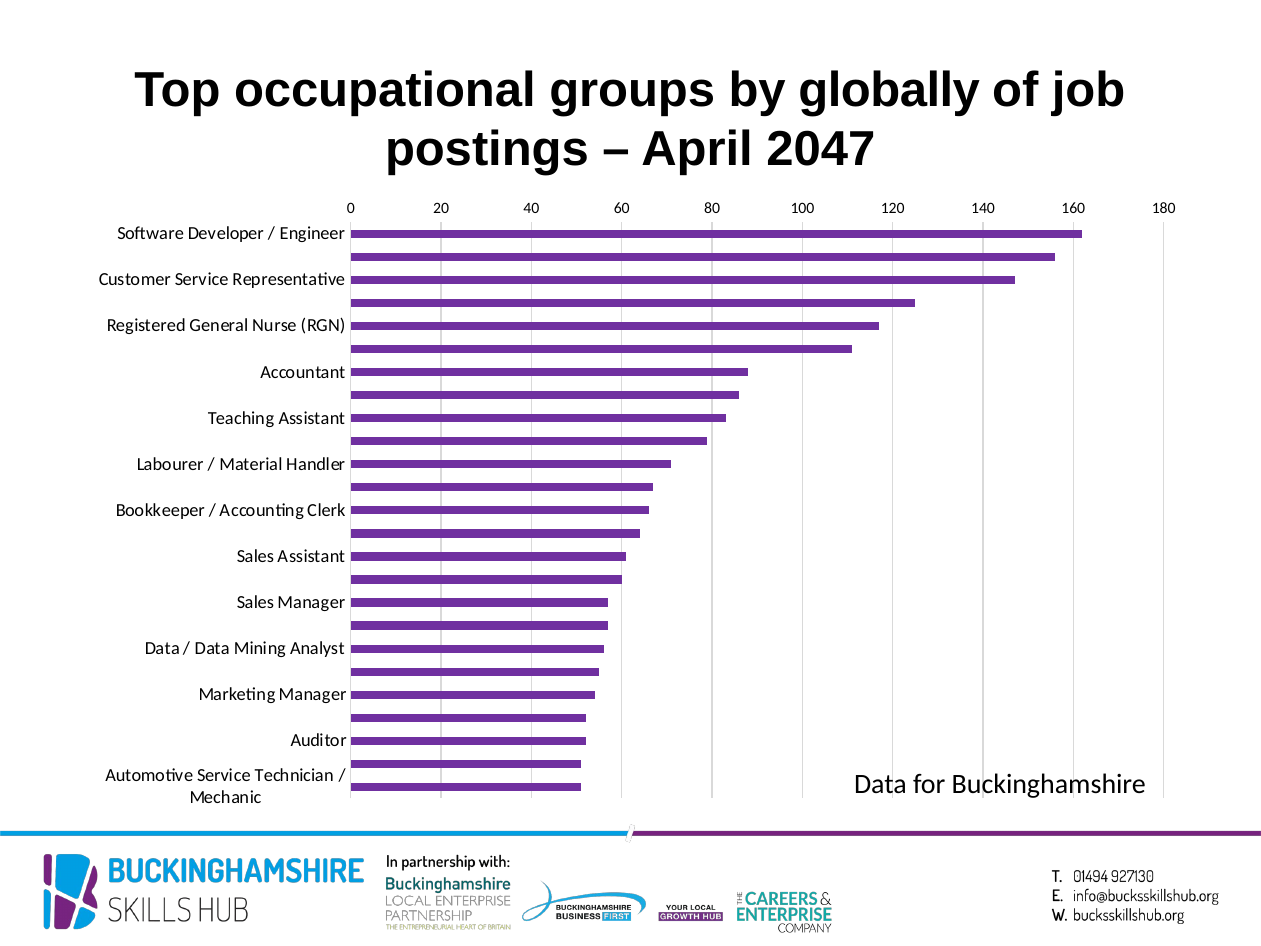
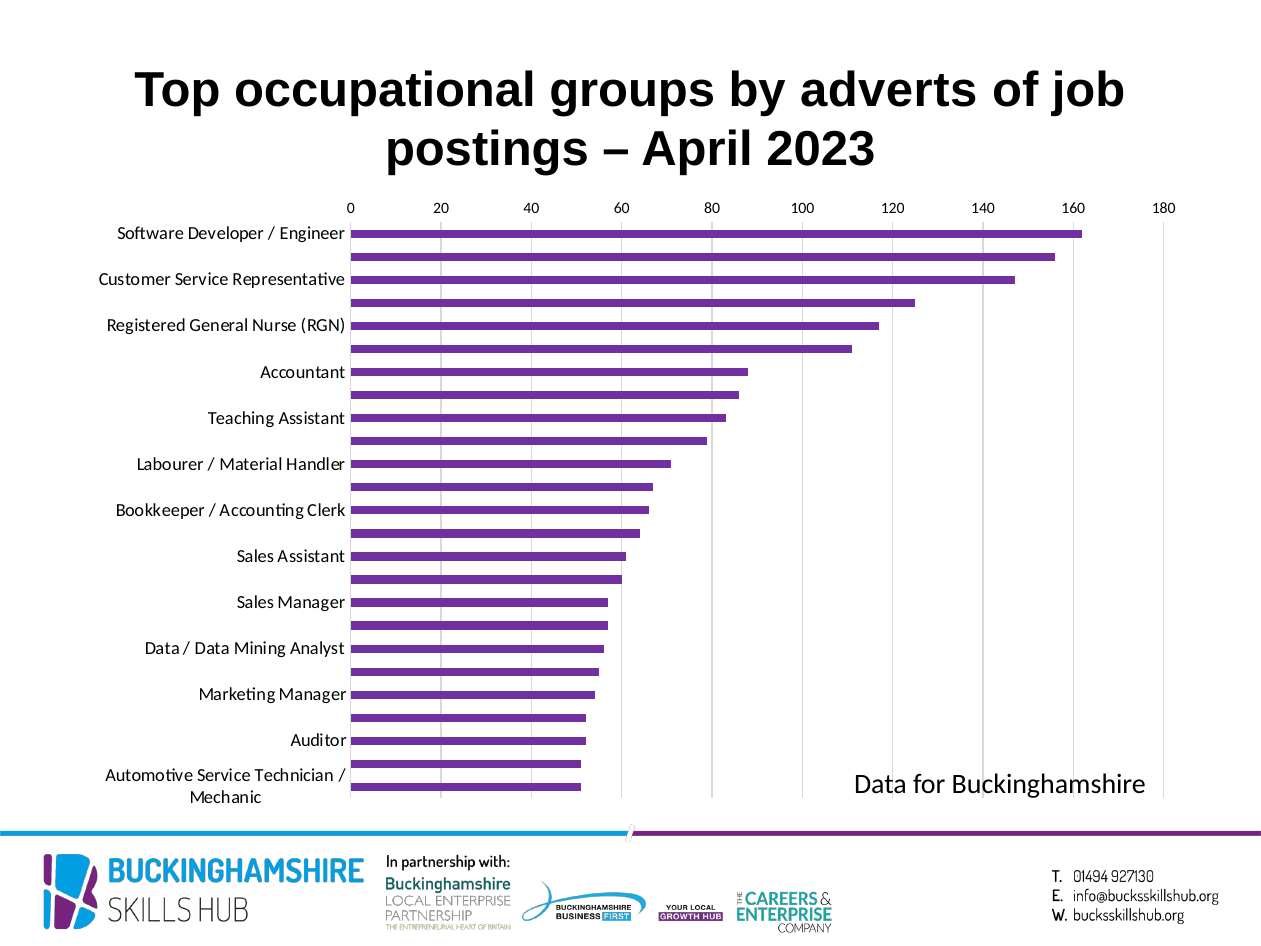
globally: globally -> adverts
2047: 2047 -> 2023
